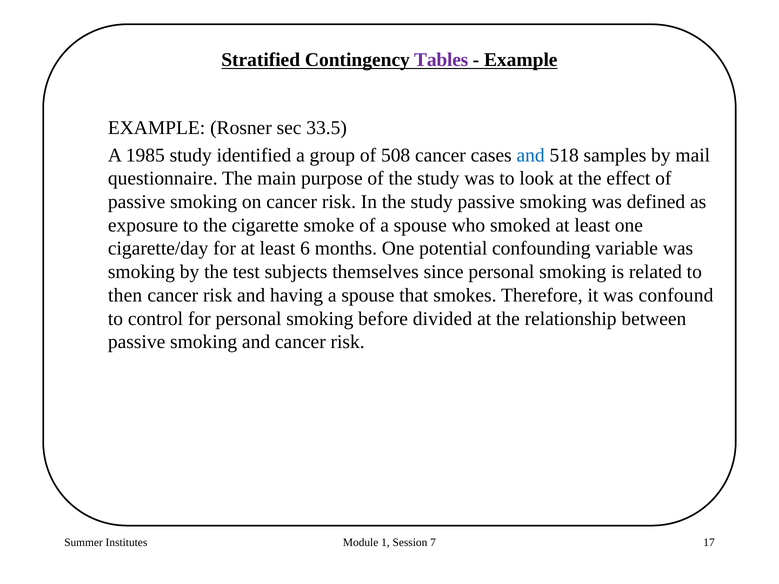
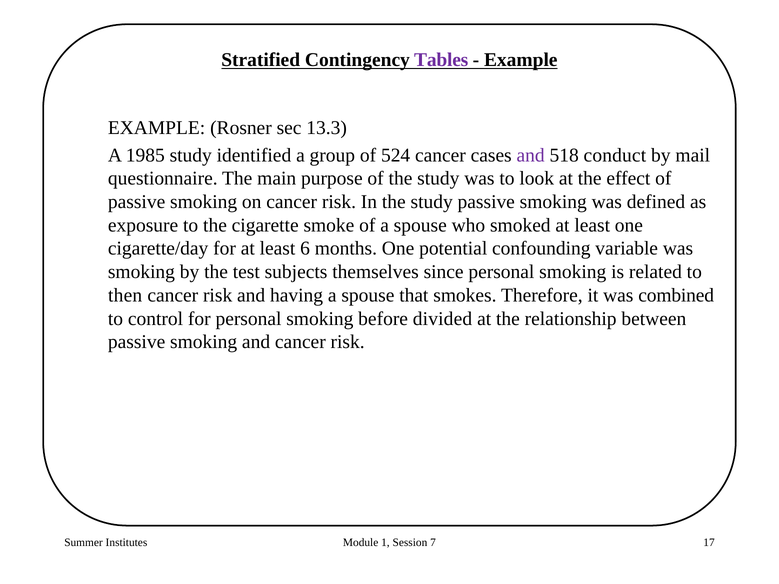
33.5: 33.5 -> 13.3
508: 508 -> 524
and at (531, 155) colour: blue -> purple
samples: samples -> conduct
confound: confound -> combined
